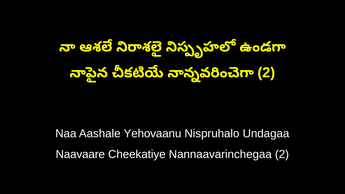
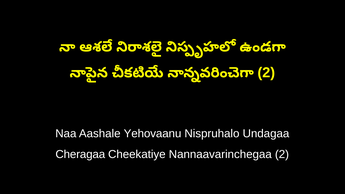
Naavaare: Naavaare -> Cheragaa
